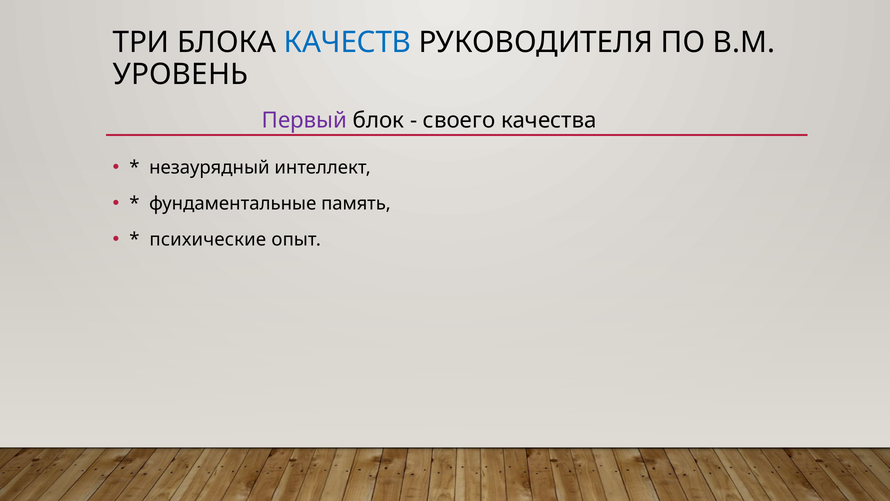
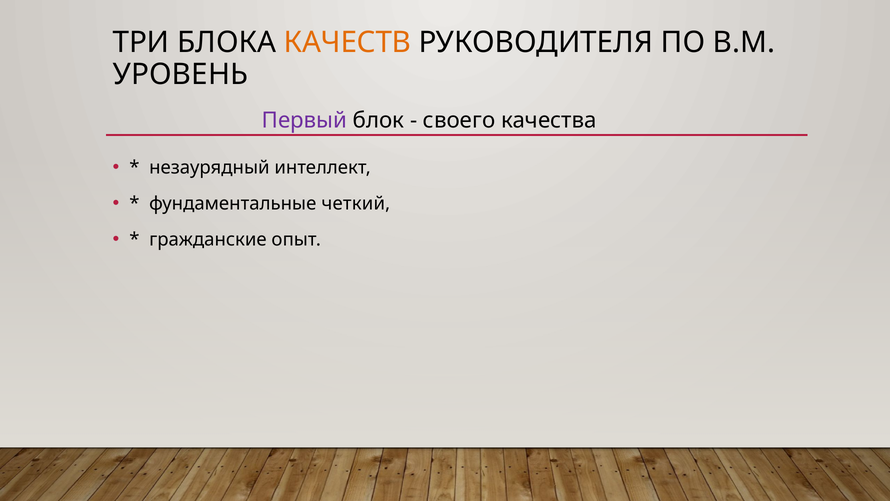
КАЧЕСТВ colour: blue -> orange
память: память -> четкий
психические: психические -> гражданские
